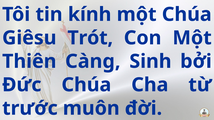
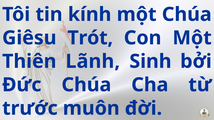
Càng: Càng -> Lãnh
